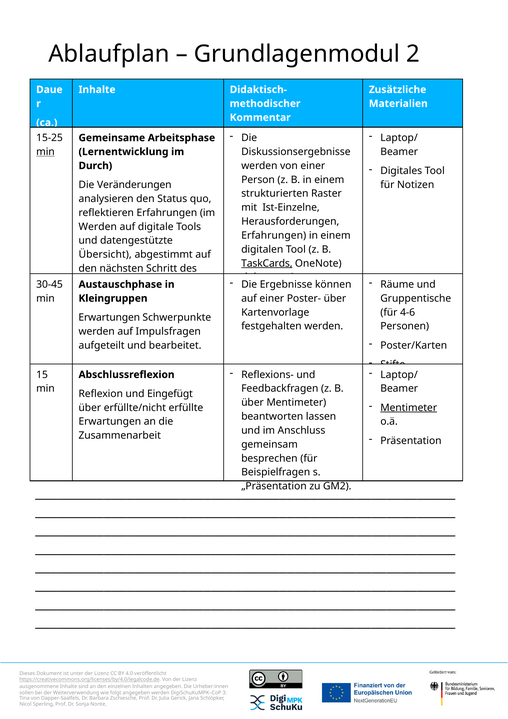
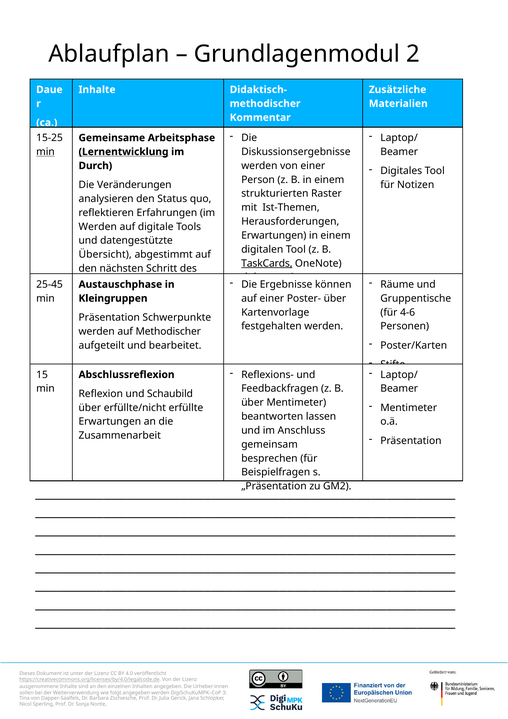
Lernentwicklung underline: none -> present
Ist-Einzelne: Ist-Einzelne -> Ist-Themen
Erfahrungen at (274, 235): Erfahrungen -> Erwartungen
30-45: 30-45 -> 25-45
Erwartungen at (109, 317): Erwartungen -> Präsentation
auf Impulsfragen: Impulsfragen -> Methodischer
Eingefügt: Eingefügt -> Schaubild
Mentimeter at (409, 407) underline: present -> none
